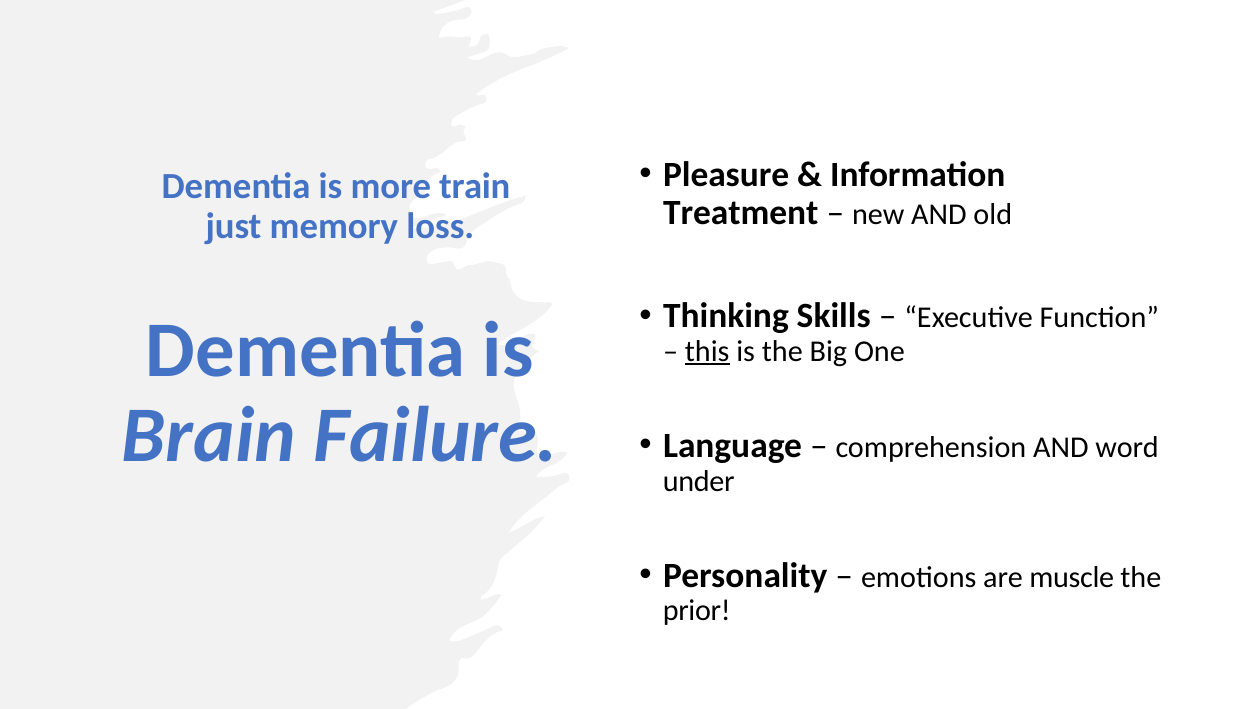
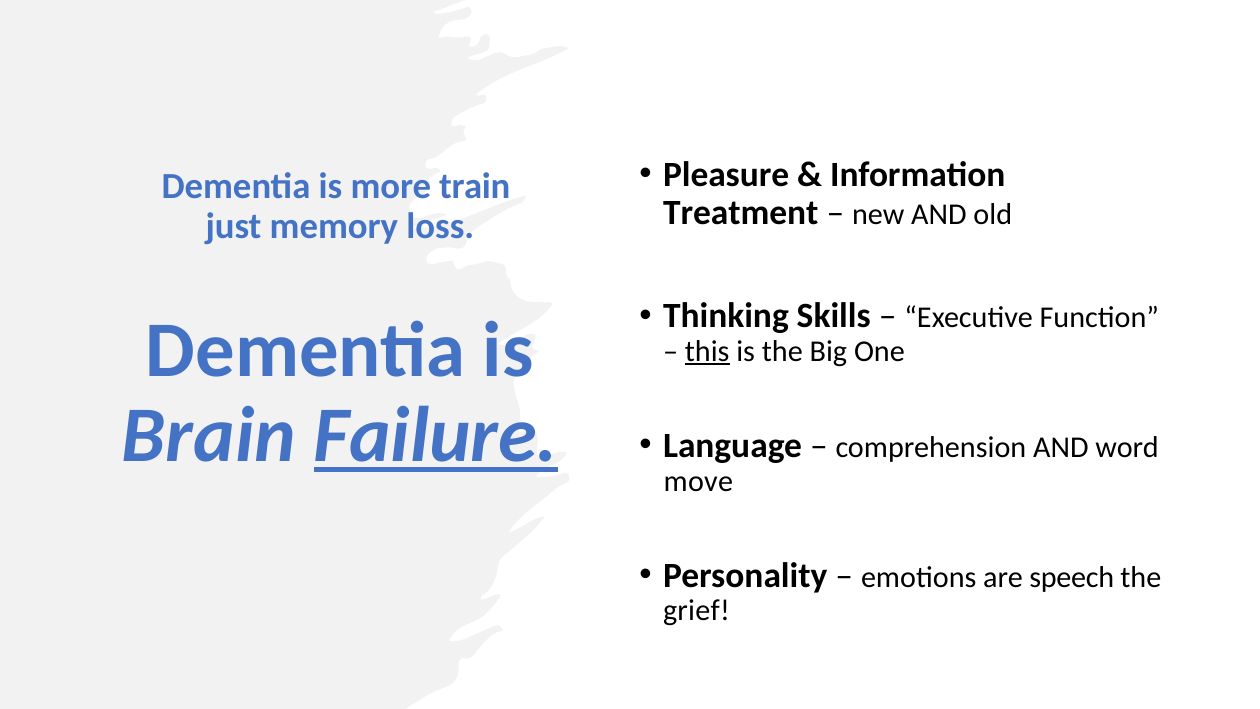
Failure underline: none -> present
under: under -> move
muscle: muscle -> speech
prior: prior -> grief
